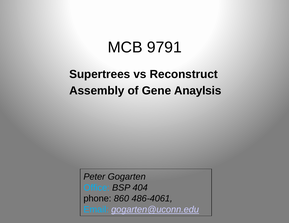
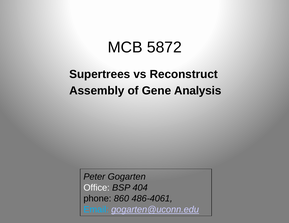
9791: 9791 -> 5872
Anaylsis: Anaylsis -> Analysis
Office colour: light blue -> white
